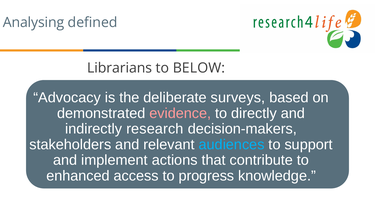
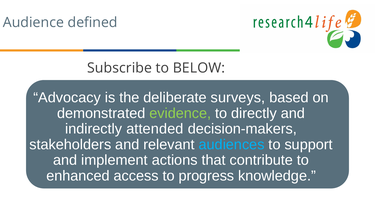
Analysing: Analysing -> Audience
Librarians: Librarians -> Subscribe
evidence colour: pink -> light green
research: research -> attended
